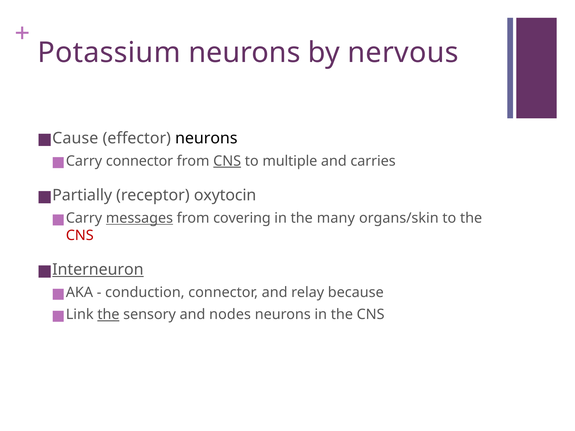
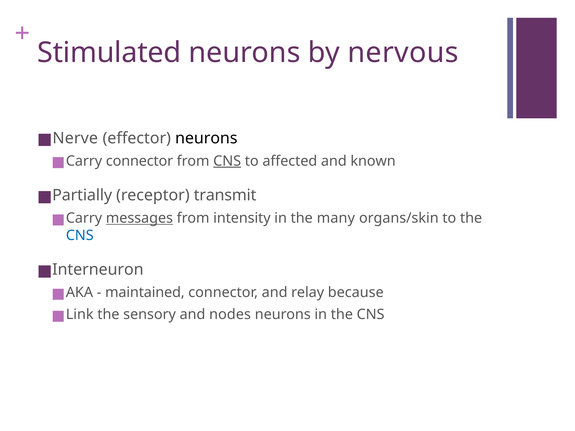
Potassium: Potassium -> Stimulated
Cause: Cause -> Nerve
multiple: multiple -> affected
carries: carries -> known
oxytocin: oxytocin -> transmit
covering: covering -> intensity
CNS at (80, 236) colour: red -> blue
Interneuron underline: present -> none
conduction: conduction -> maintained
the at (108, 315) underline: present -> none
